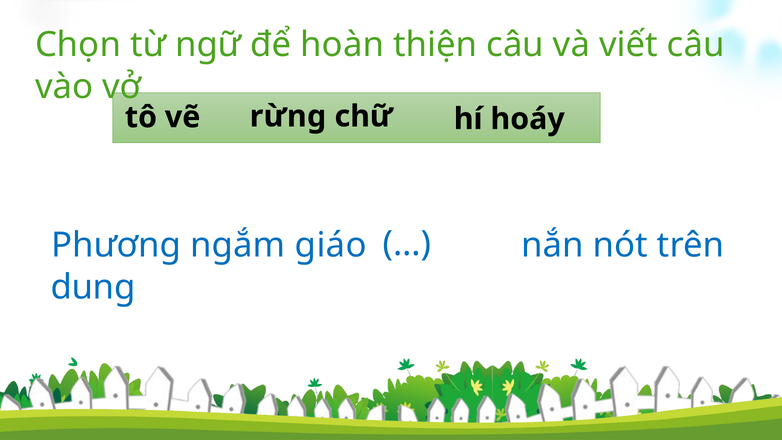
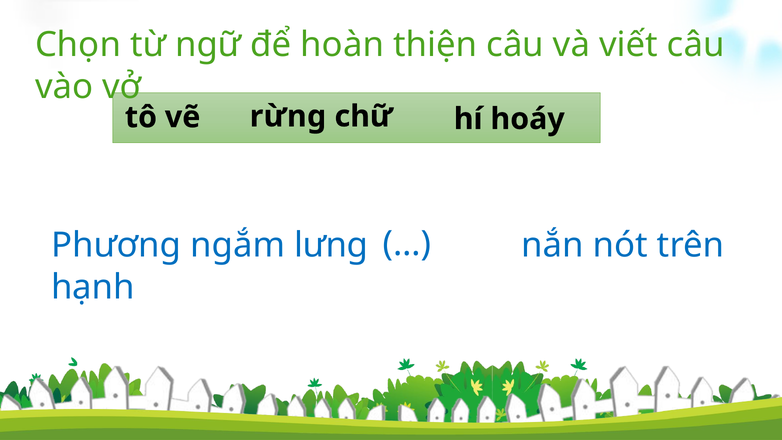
giáo: giáo -> lưng
dung: dung -> hạnh
